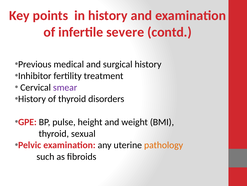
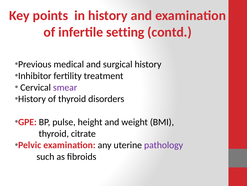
severe: severe -> setting
sexual: sexual -> citrate
pathology colour: orange -> purple
